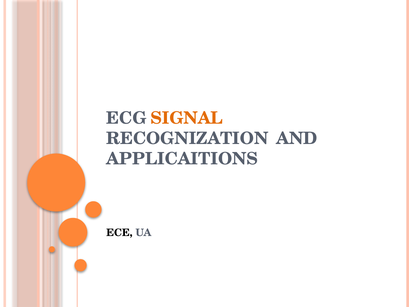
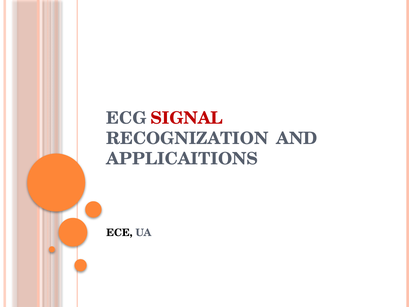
SIGNAL colour: orange -> red
